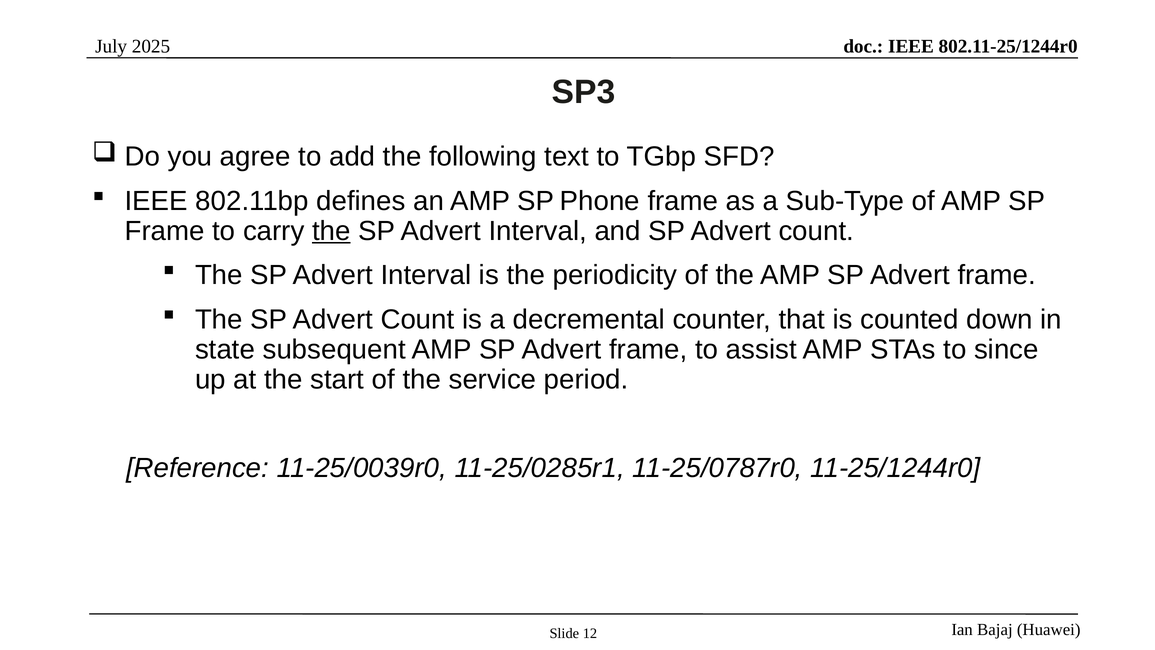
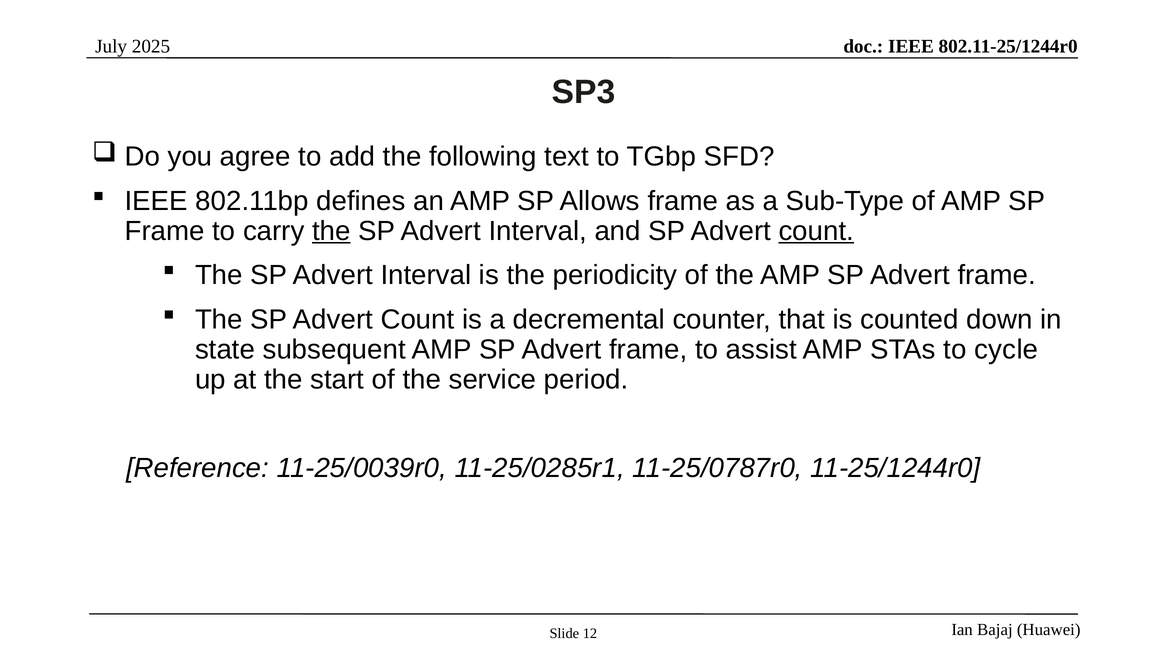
Phone: Phone -> Allows
count at (816, 231) underline: none -> present
since: since -> cycle
